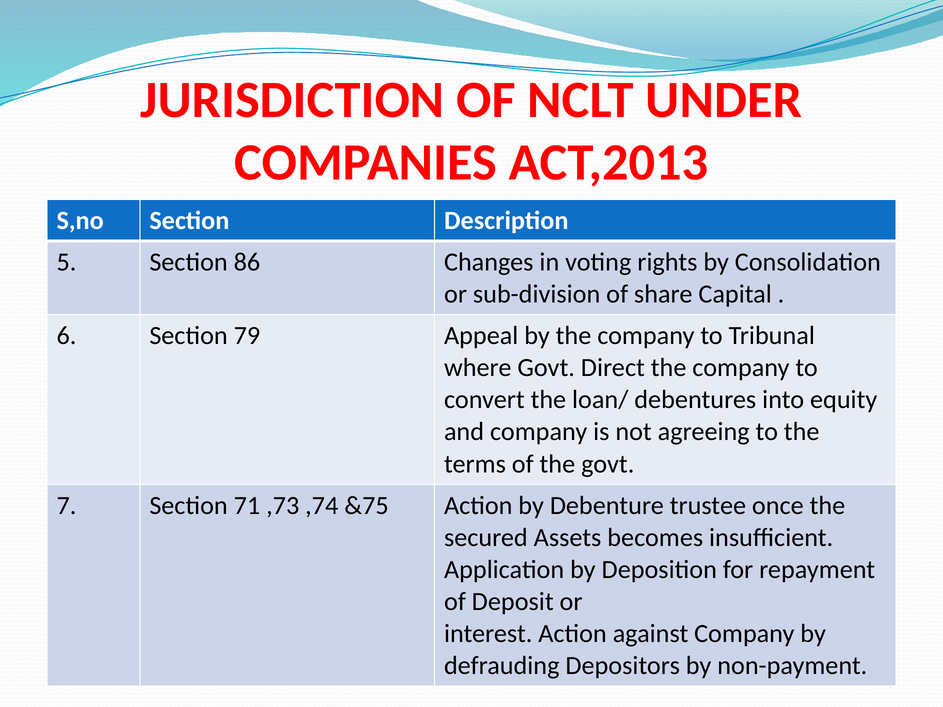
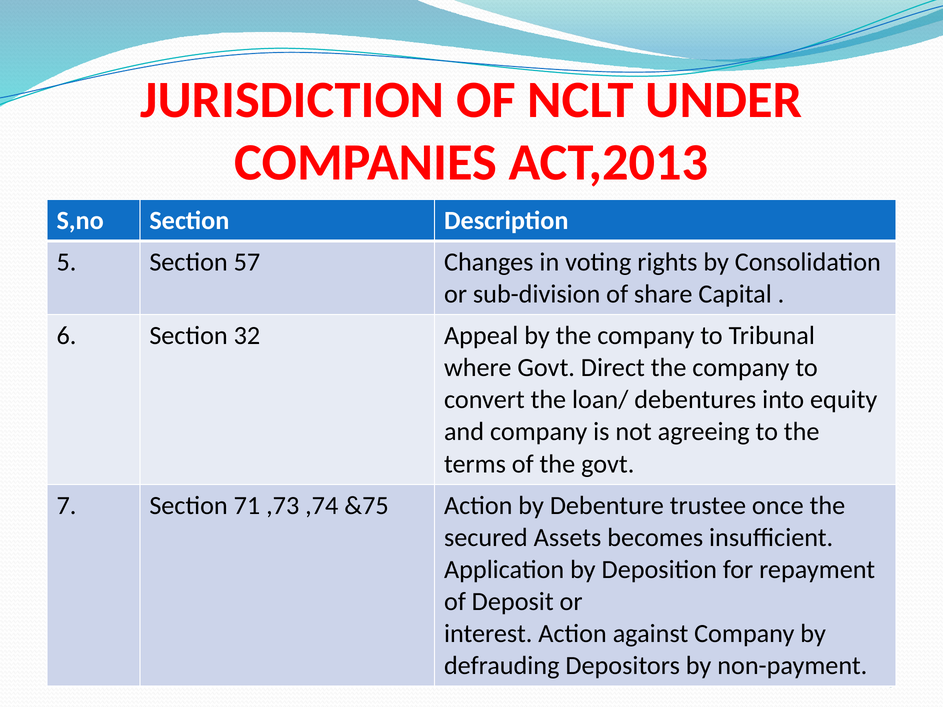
86: 86 -> 57
79: 79 -> 32
